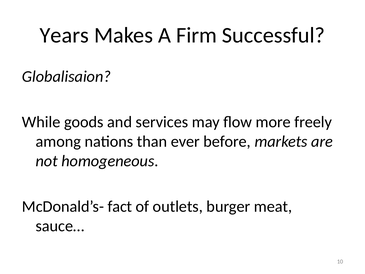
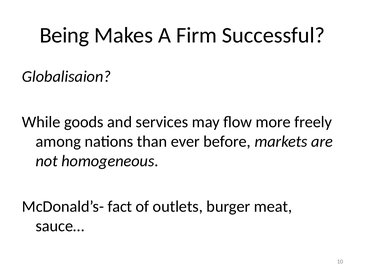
Years: Years -> Being
